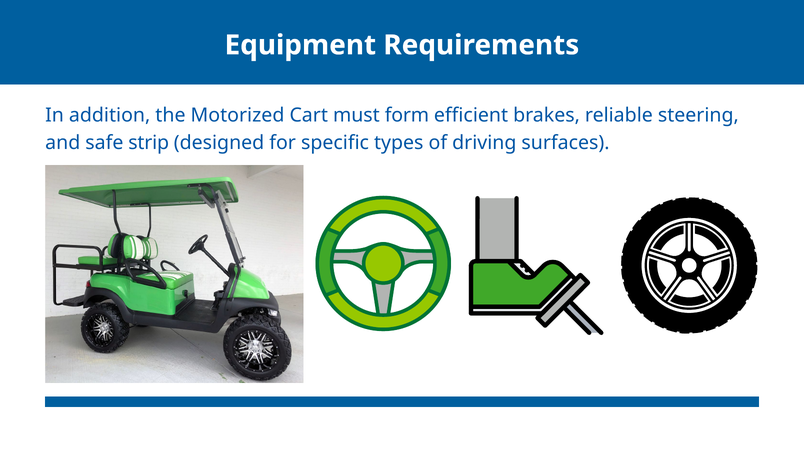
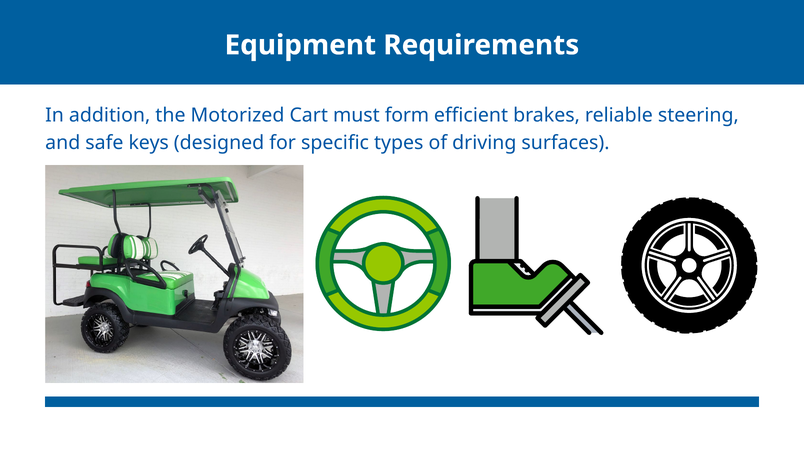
strip: strip -> keys
